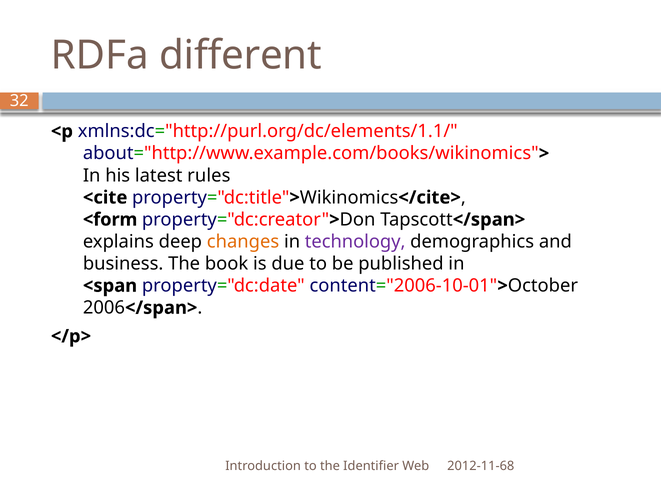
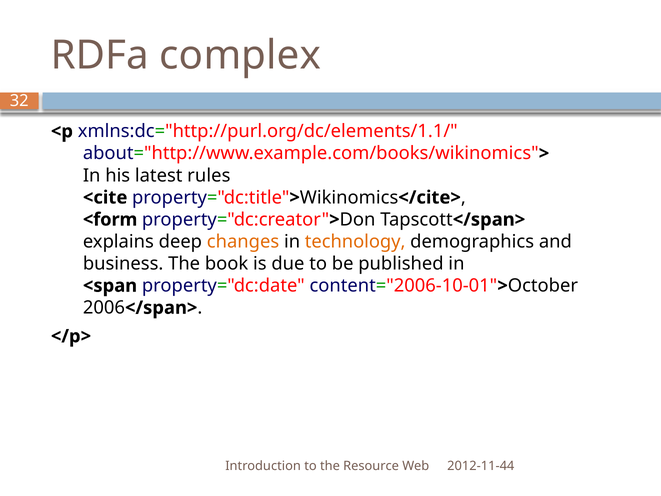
different: different -> complex
technology colour: purple -> orange
Identifier: Identifier -> Resource
2012-11-68: 2012-11-68 -> 2012-11-44
